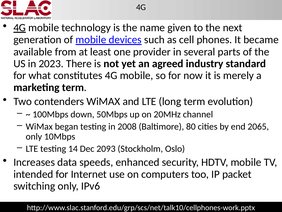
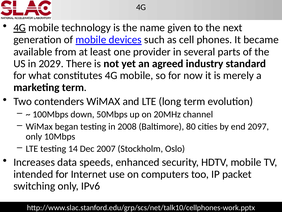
2023: 2023 -> 2029
2065: 2065 -> 2097
2093: 2093 -> 2007
